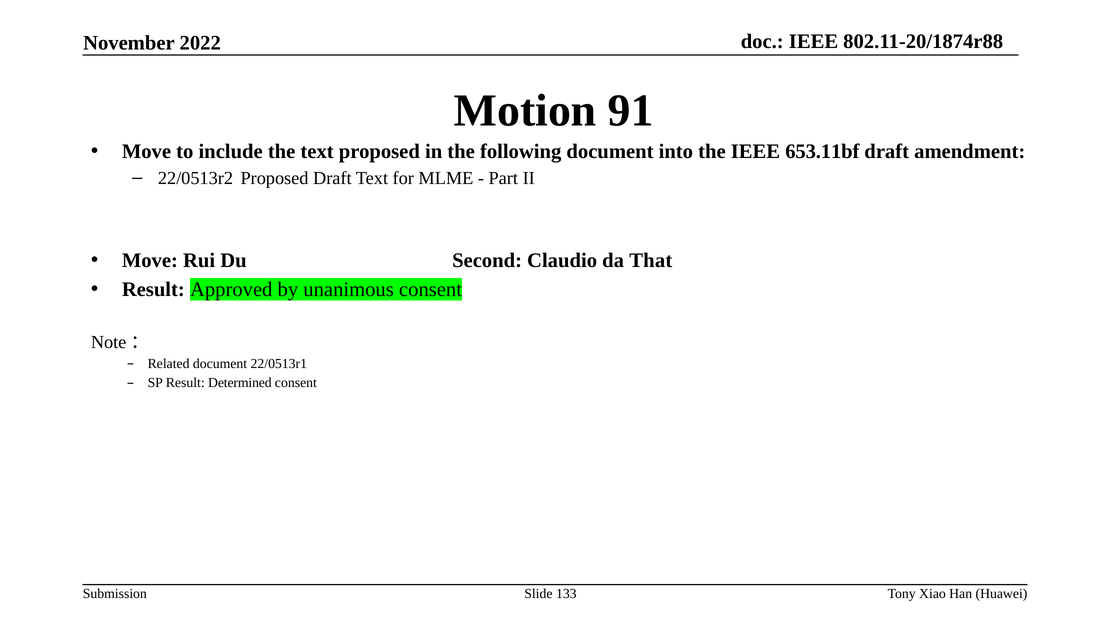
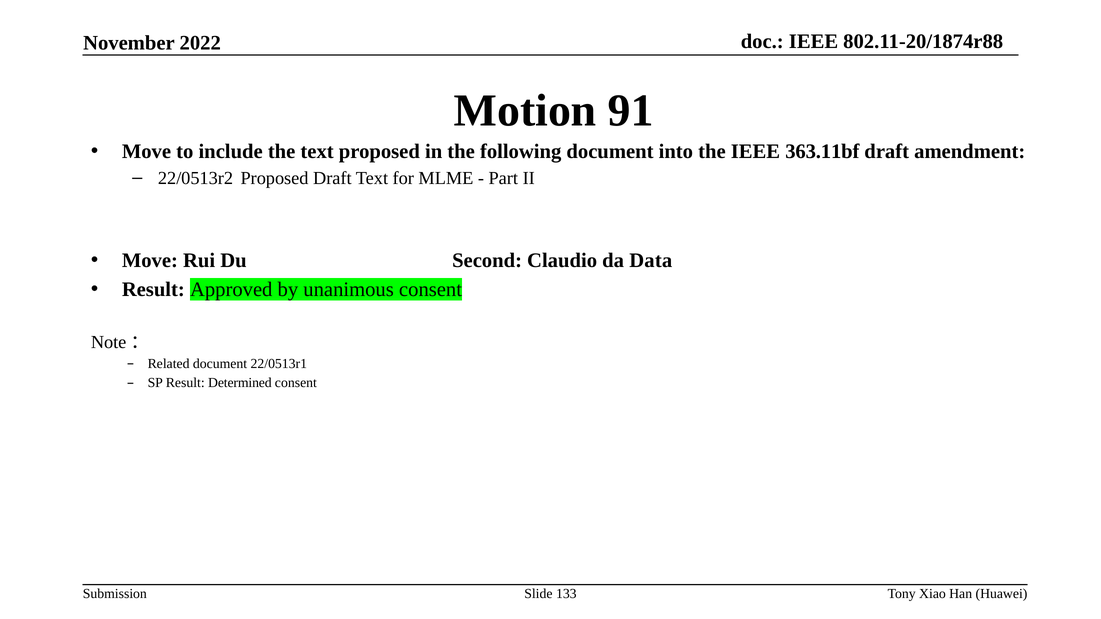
653.11bf: 653.11bf -> 363.11bf
That: That -> Data
